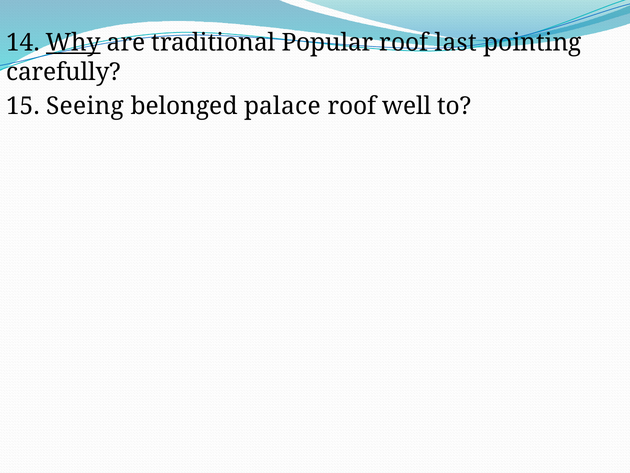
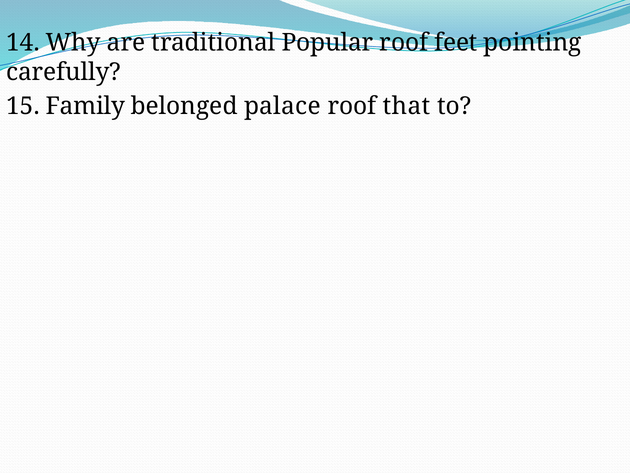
Why underline: present -> none
last: last -> feet
Seeing: Seeing -> Family
well: well -> that
